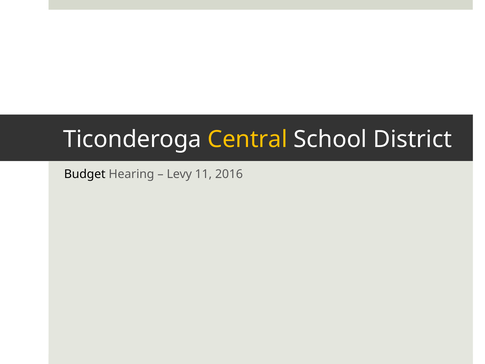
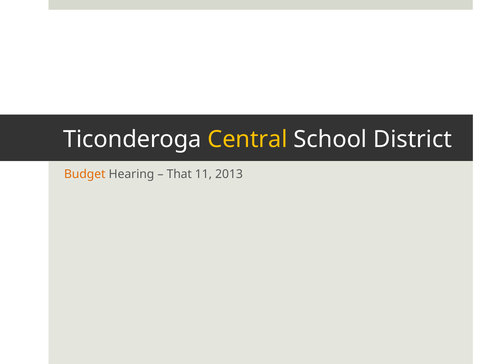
Budget colour: black -> orange
Levy: Levy -> That
2016: 2016 -> 2013
